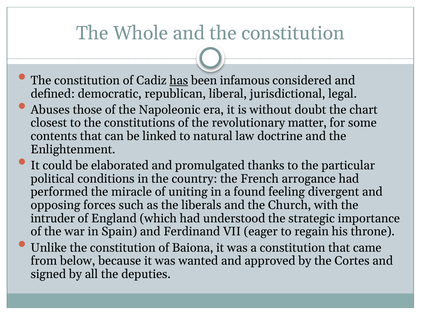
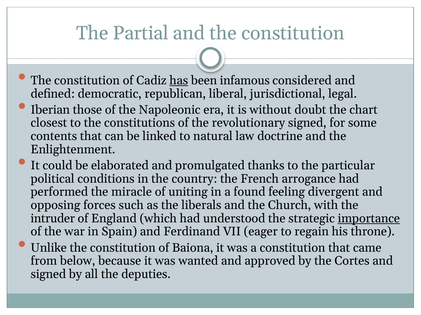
Whole: Whole -> Partial
Abuses: Abuses -> Iberian
revolutionary matter: matter -> signed
importance underline: none -> present
